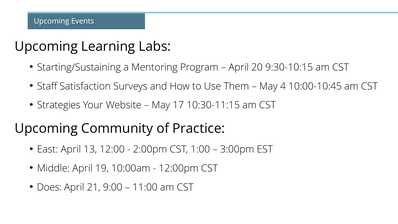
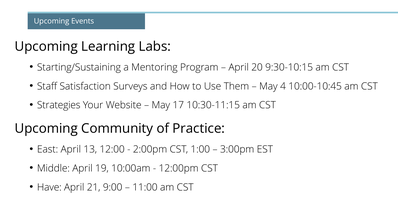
Does: Does -> Have
